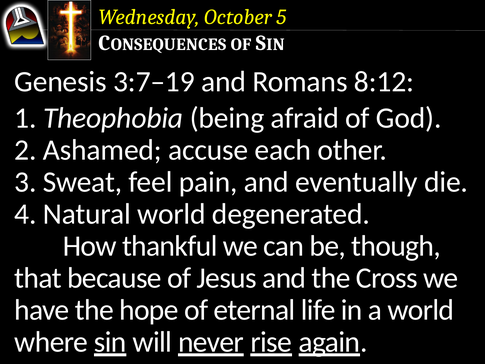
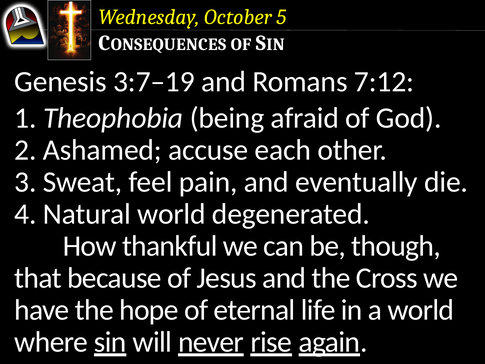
8:12: 8:12 -> 7:12
